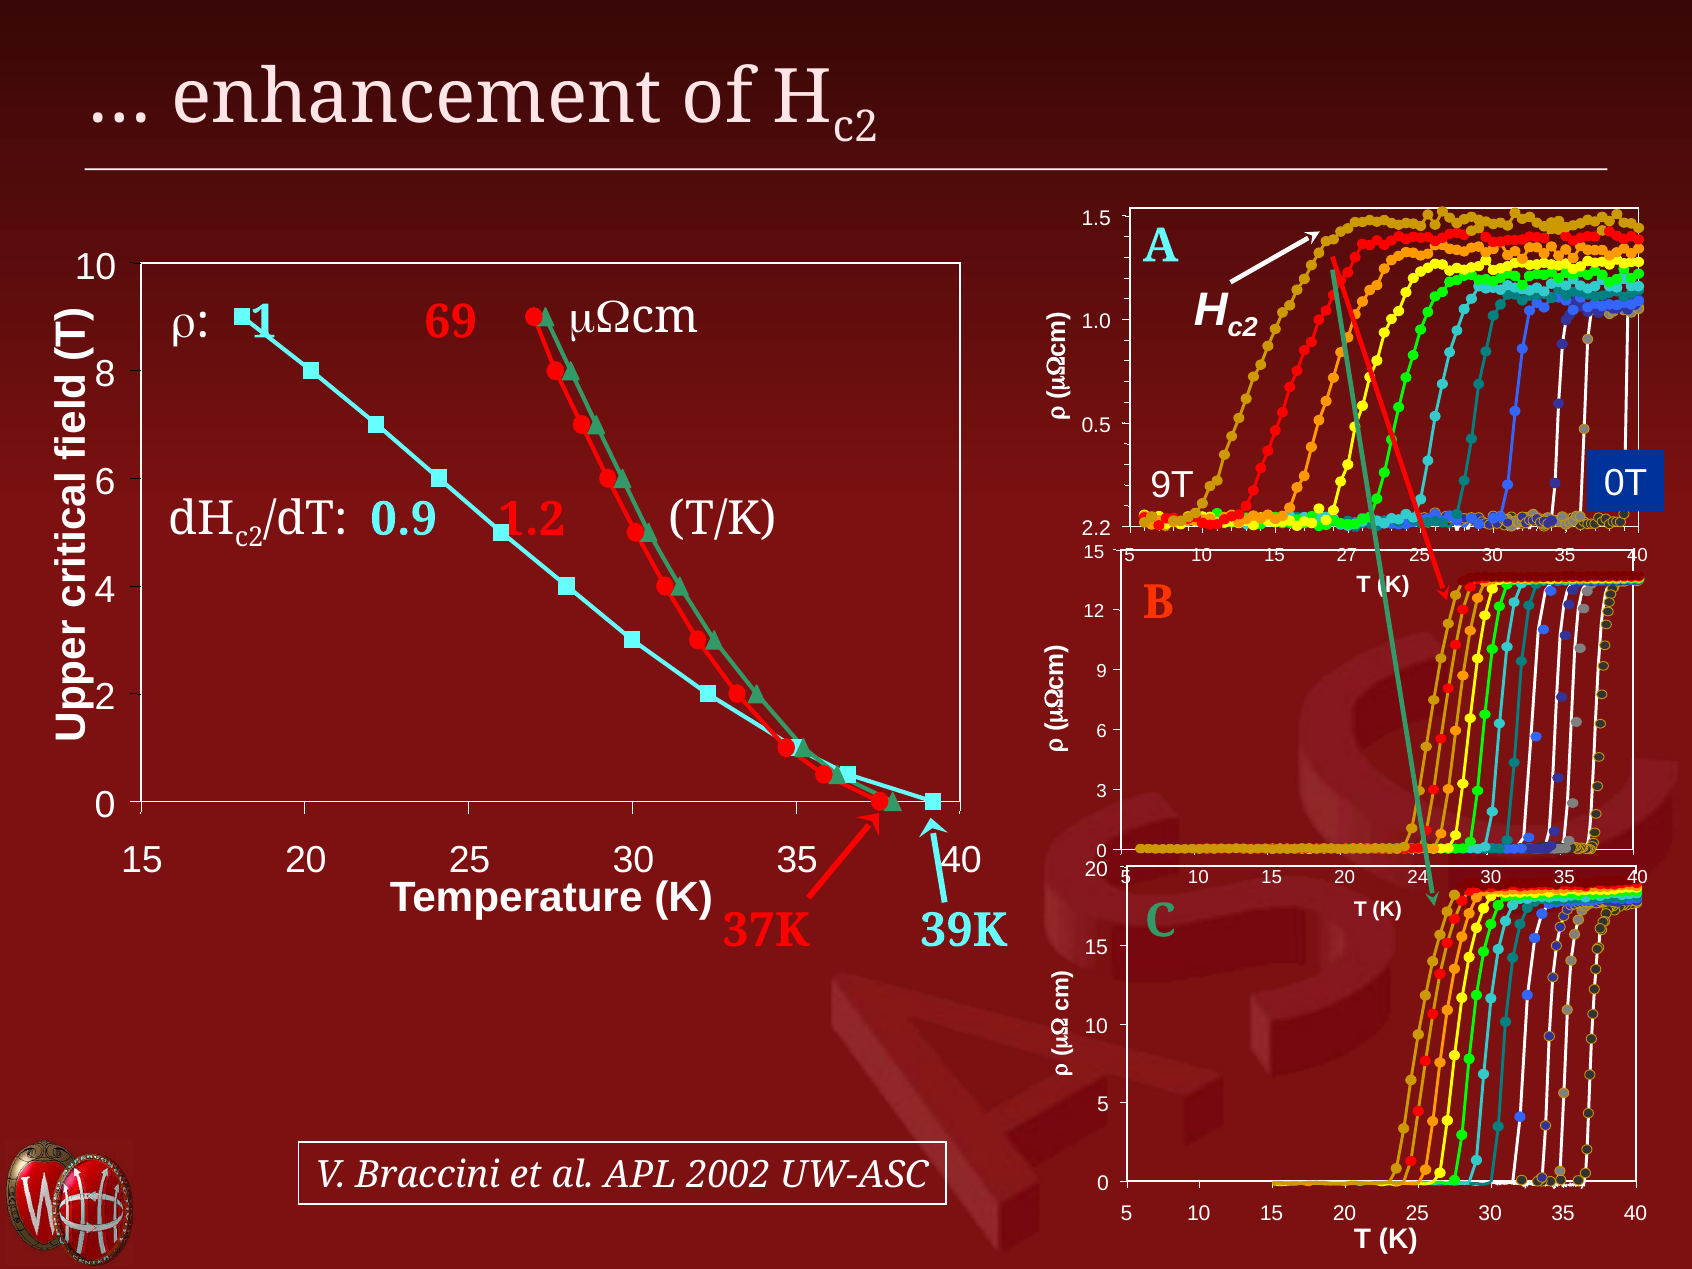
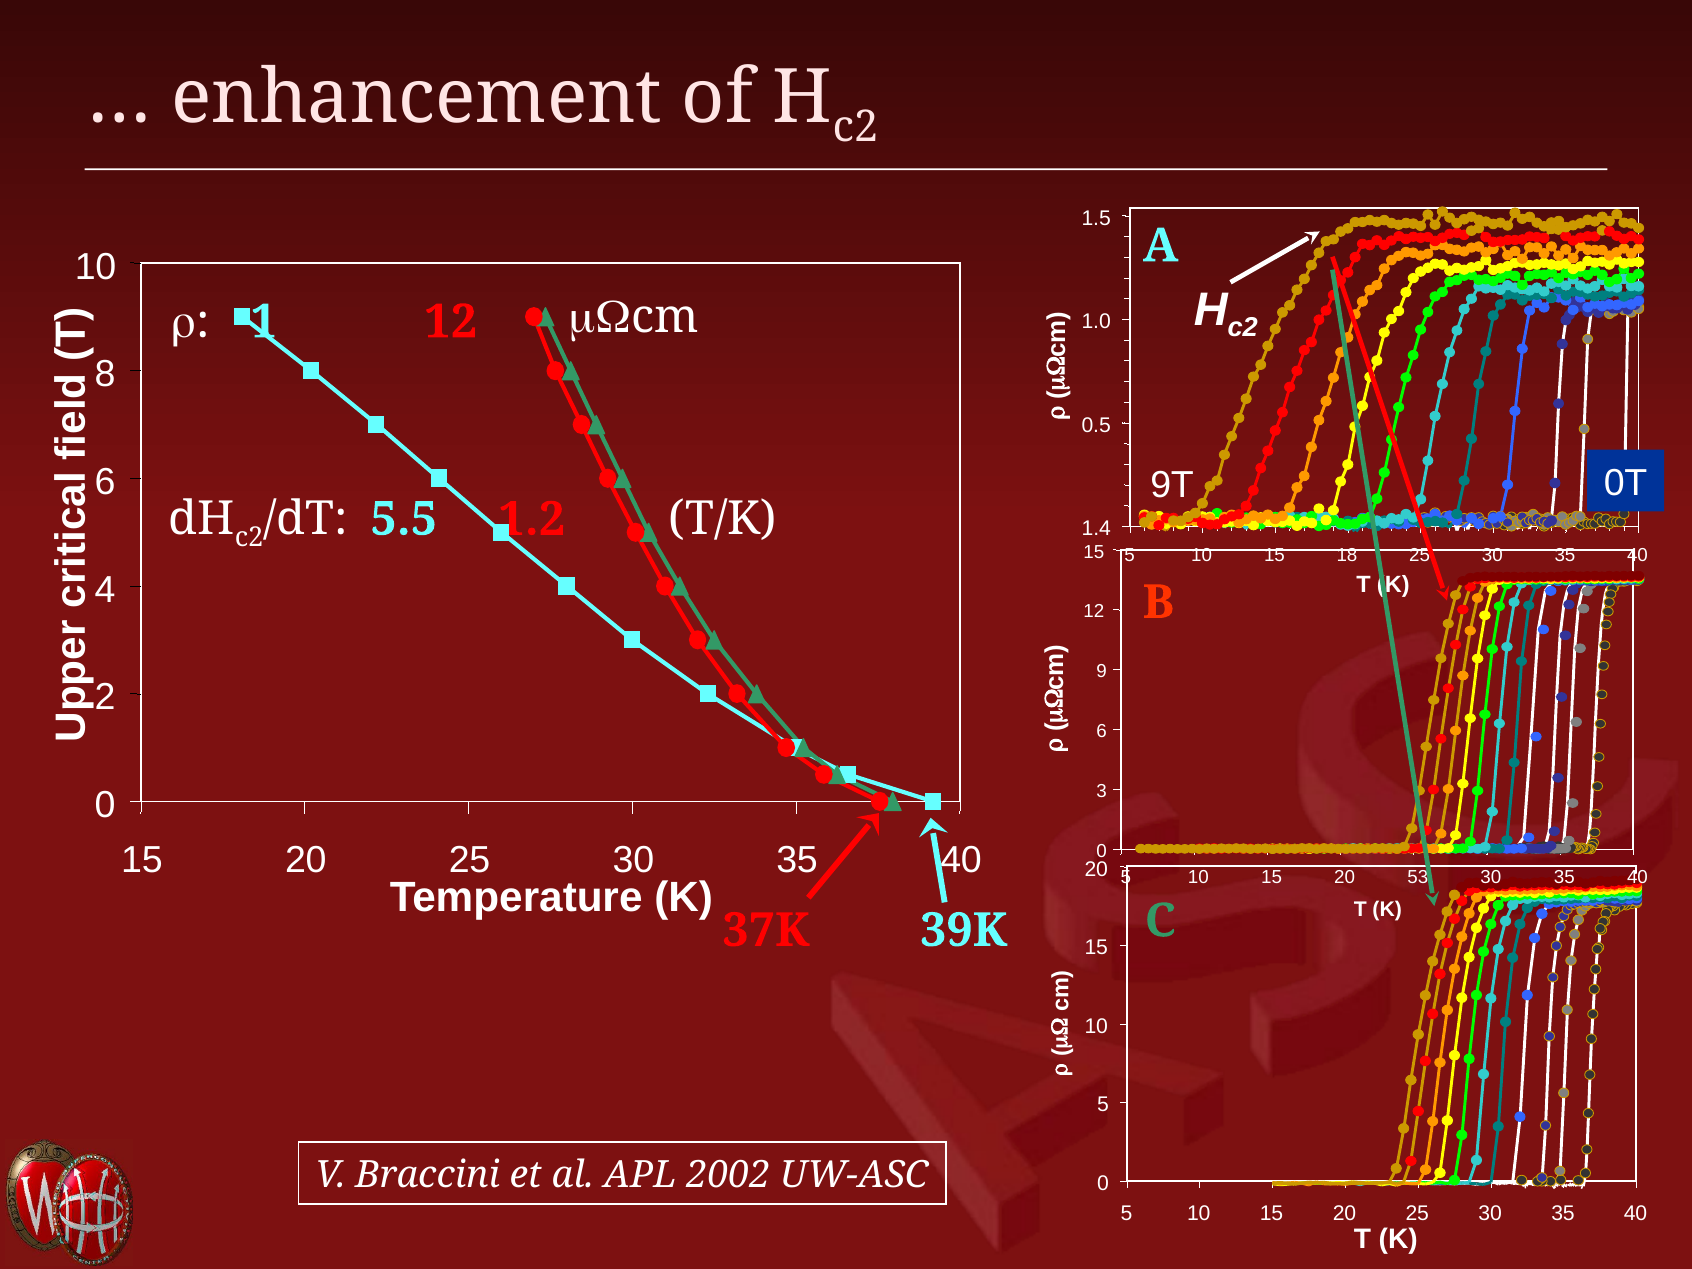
1 69: 69 -> 12
0.9: 0.9 -> 5.5
2.2: 2.2 -> 1.4
27: 27 -> 18
24: 24 -> 53
